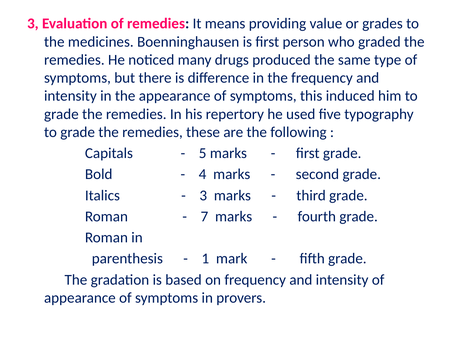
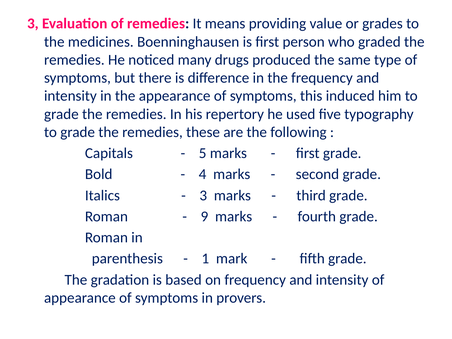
7: 7 -> 9
